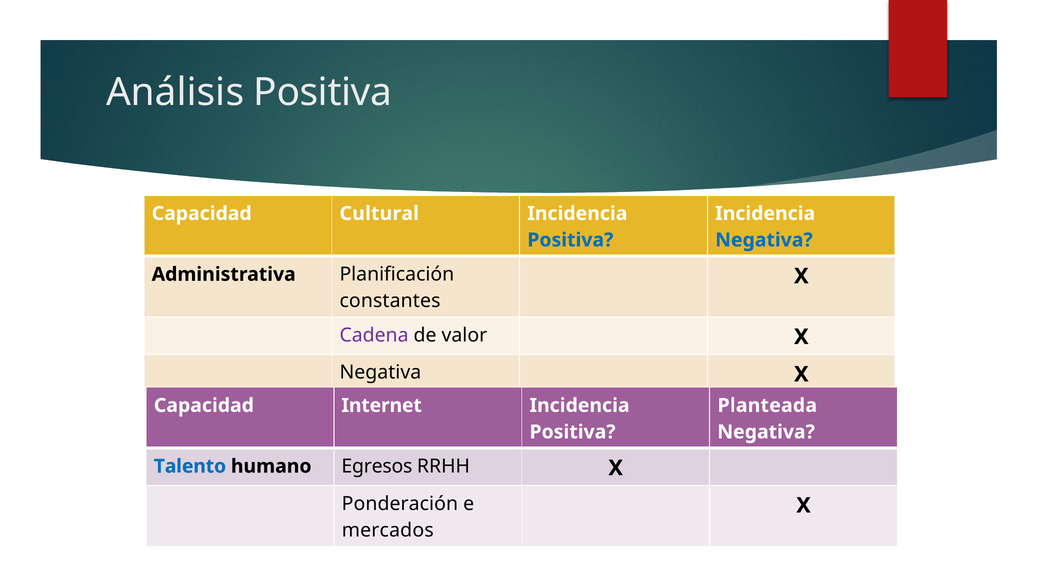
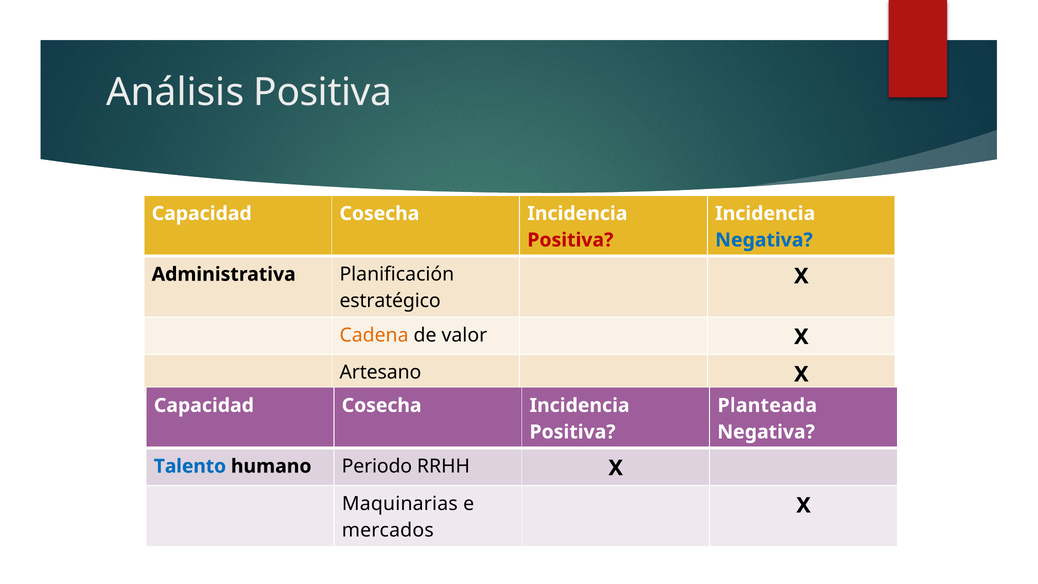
Cultural at (379, 214): Cultural -> Cosecha
Positiva at (570, 240) colour: blue -> red
constantes: constantes -> estratégico
Cadena colour: purple -> orange
Negativa at (380, 372): Negativa -> Artesano
Internet at (382, 405): Internet -> Cosecha
Egresos: Egresos -> Periodo
Ponderación: Ponderación -> Maquinarias
